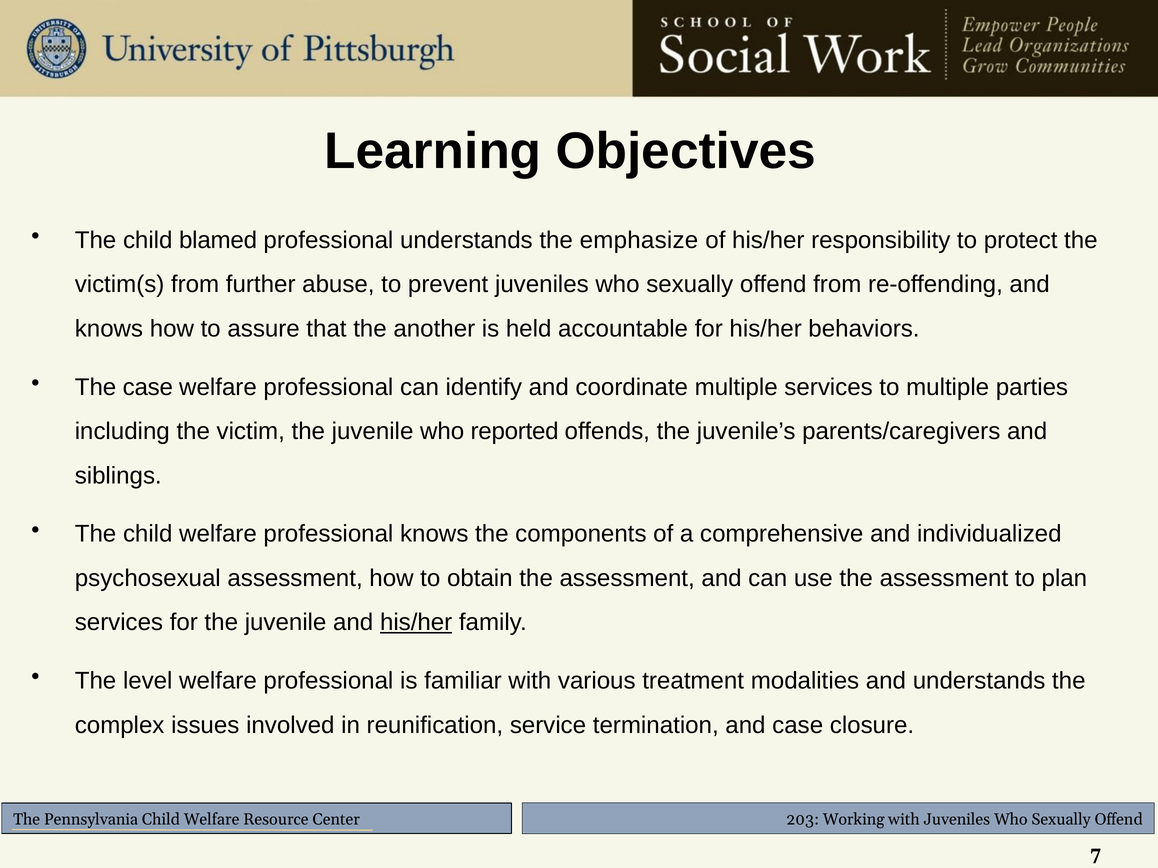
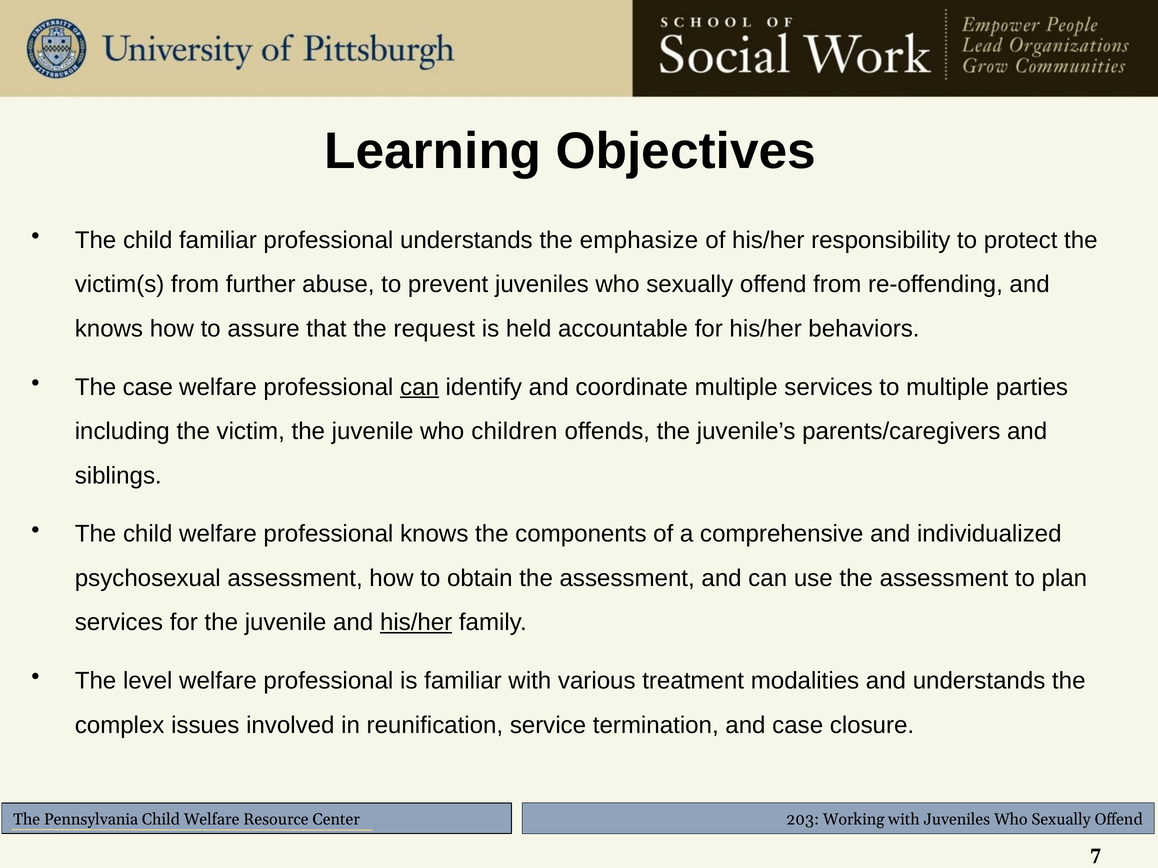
child blamed: blamed -> familiar
another: another -> request
can at (420, 387) underline: none -> present
reported: reported -> children
